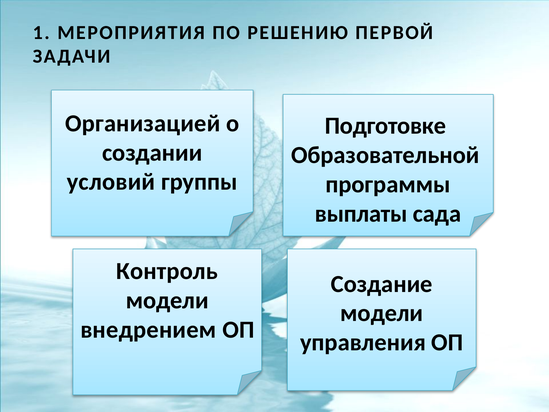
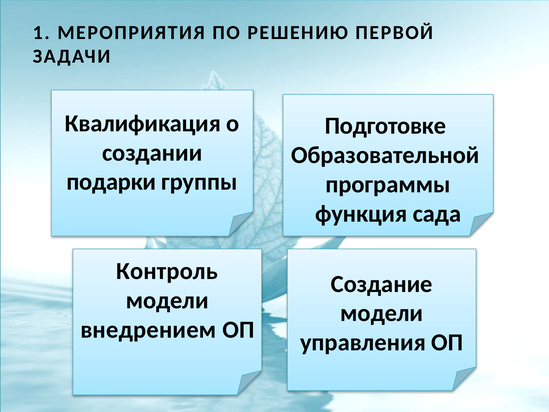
Организацией: Организацией -> Квалификация
условий: условий -> подарки
выплаты: выплаты -> функция
